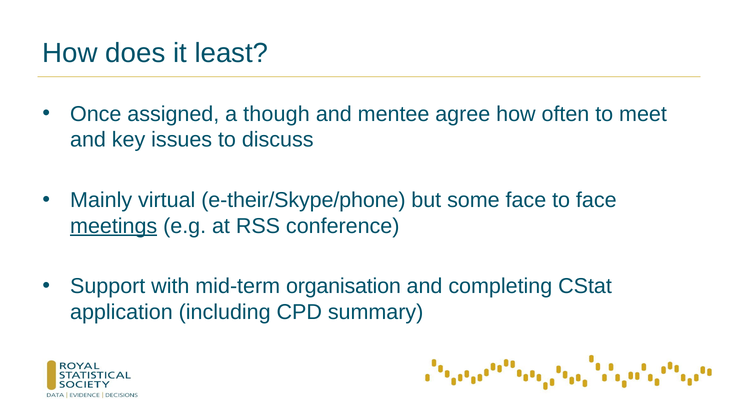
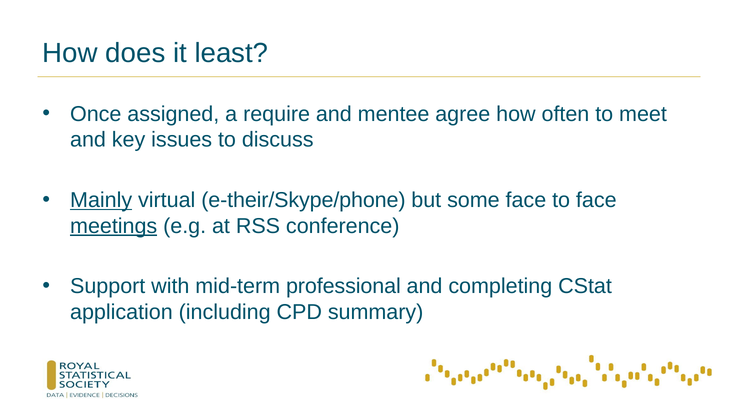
though: though -> require
Mainly underline: none -> present
organisation: organisation -> professional
